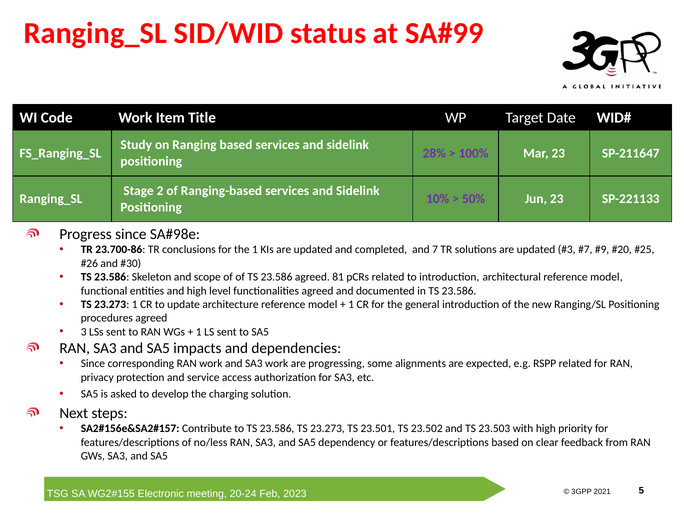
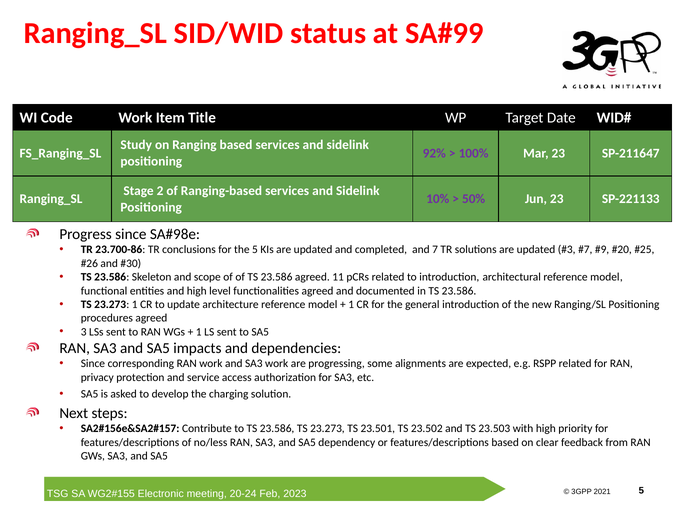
28%: 28% -> 92%
the 1: 1 -> 5
81: 81 -> 11
